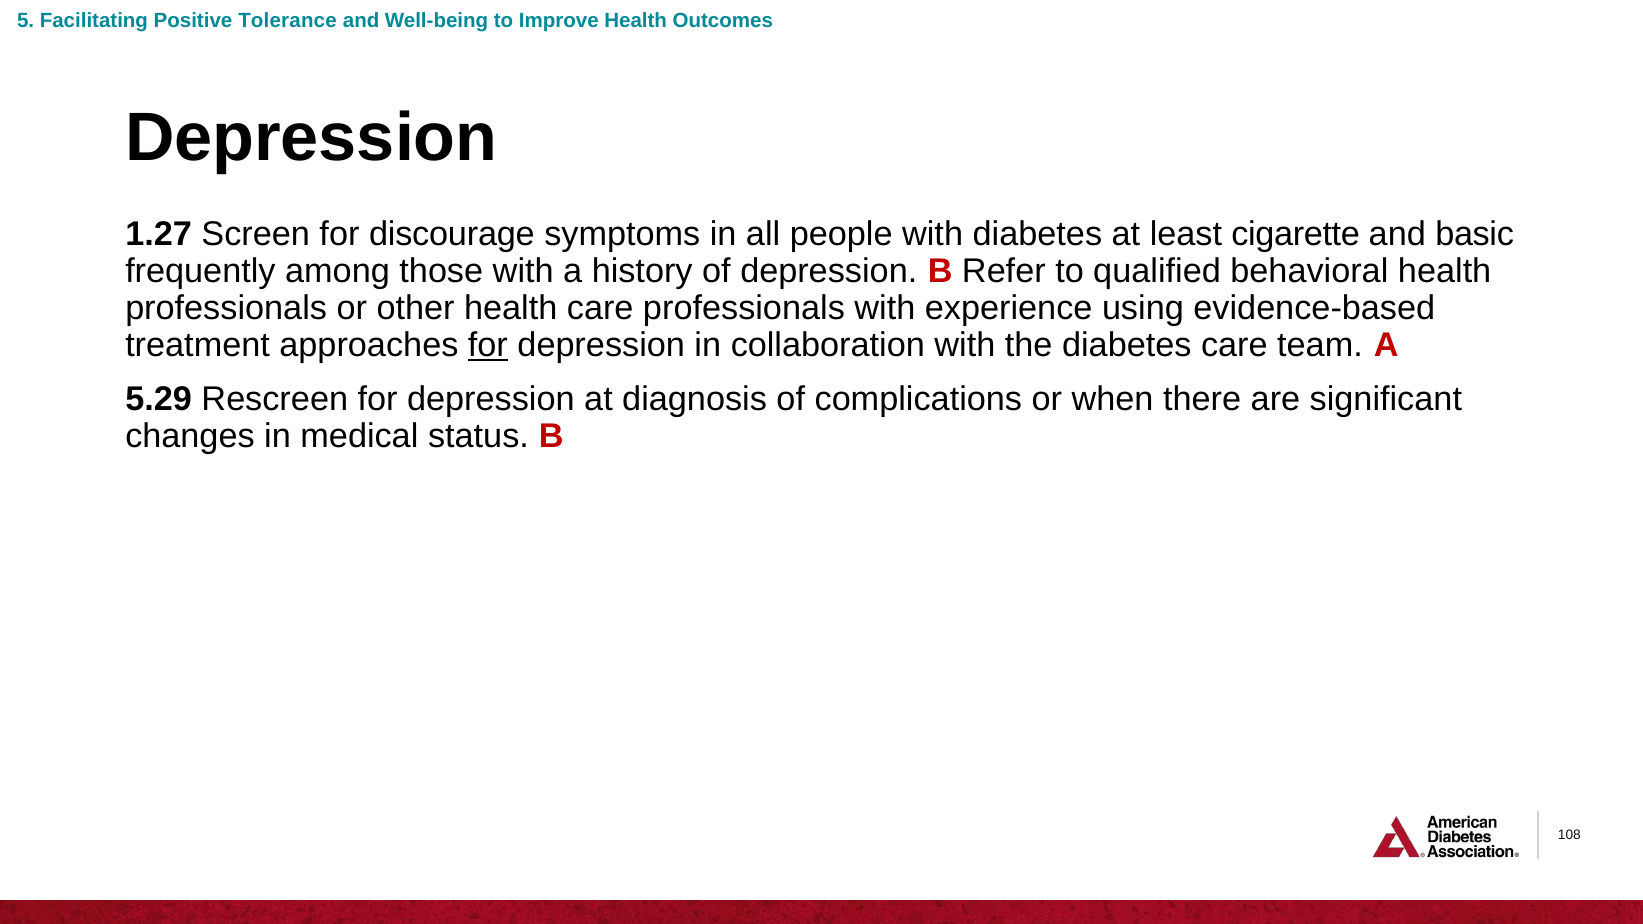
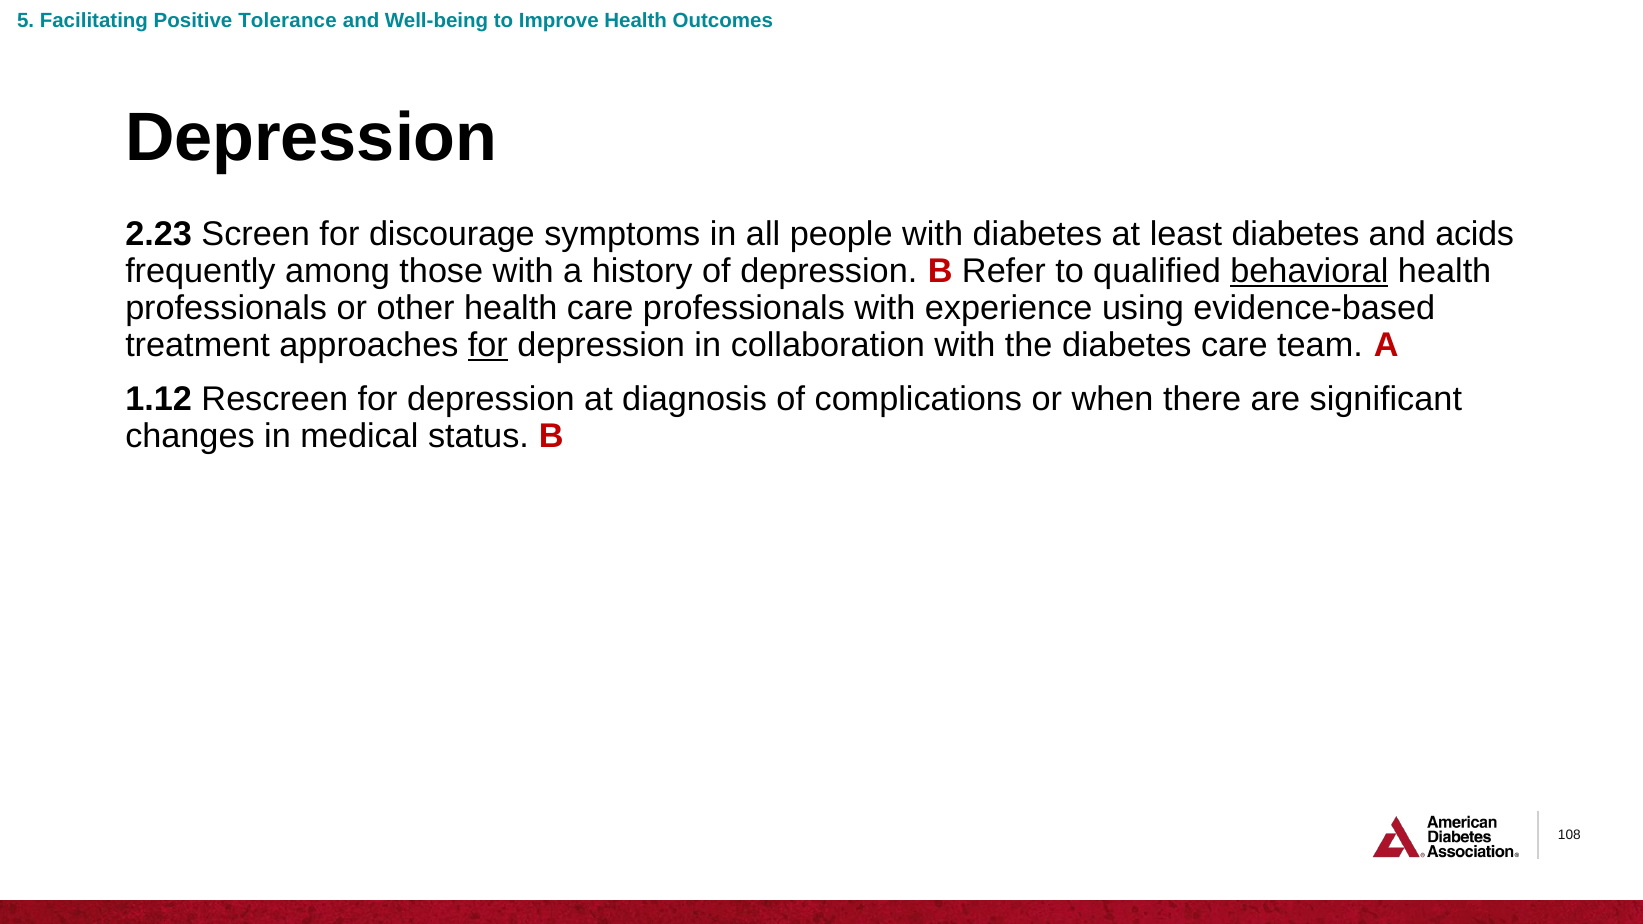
1.27: 1.27 -> 2.23
least cigarette: cigarette -> diabetes
basic: basic -> acids
behavioral underline: none -> present
5.29: 5.29 -> 1.12
